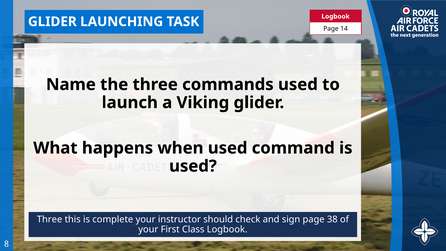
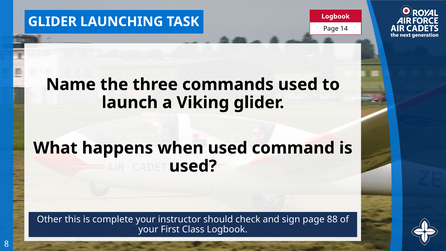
Three at (50, 219): Three -> Other
38: 38 -> 88
